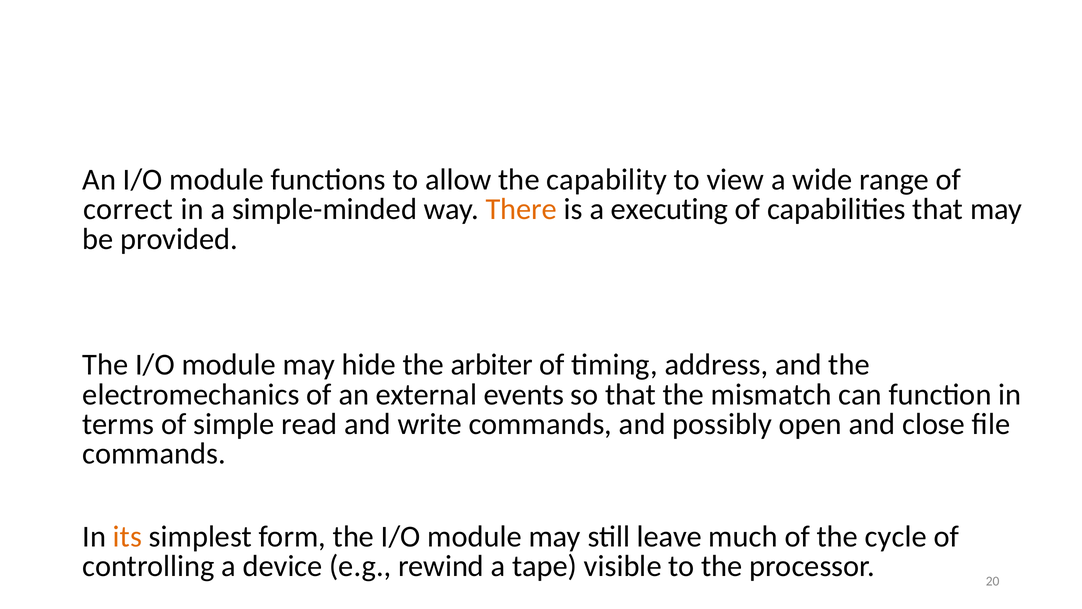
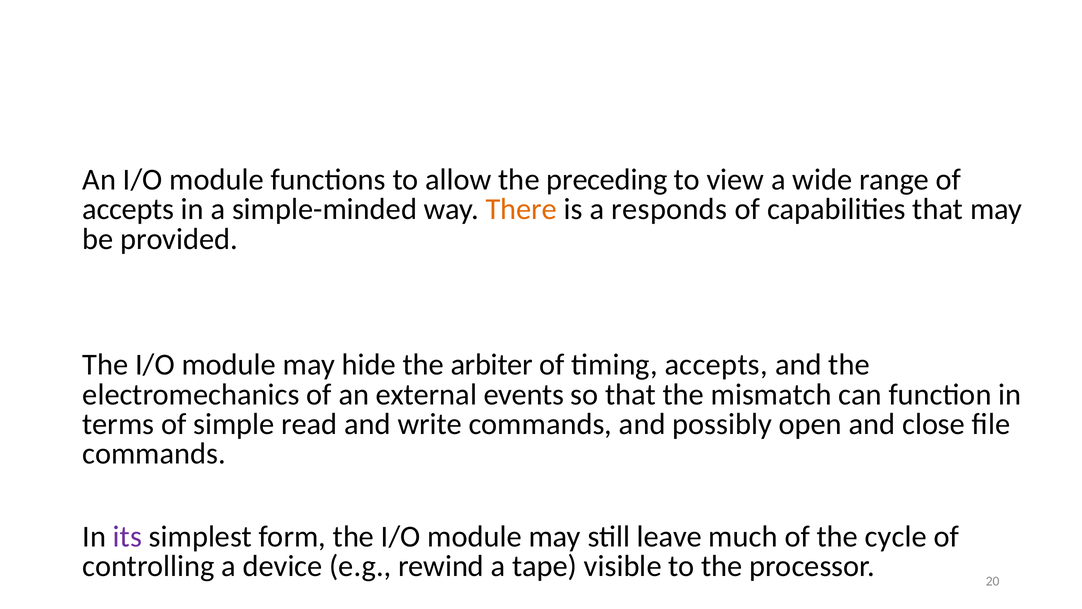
capability: capability -> preceding
correct at (128, 209): correct -> accepts
executing: executing -> responds
timing address: address -> accepts
its colour: orange -> purple
